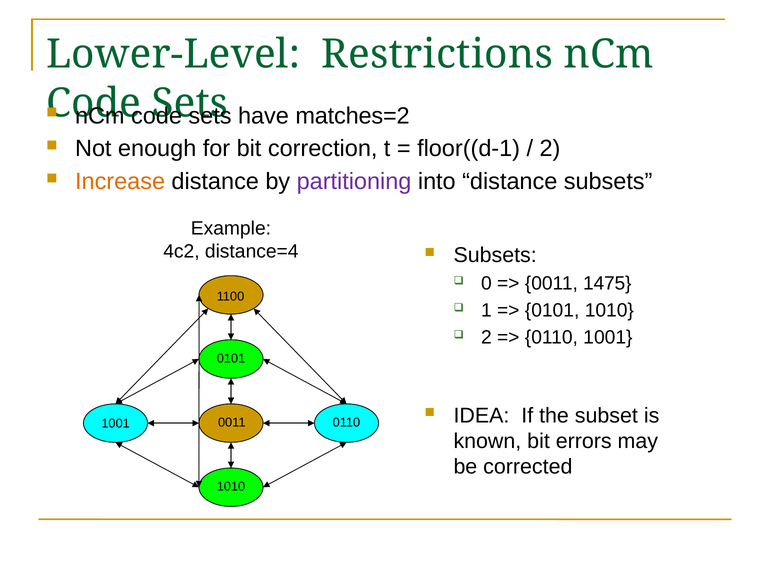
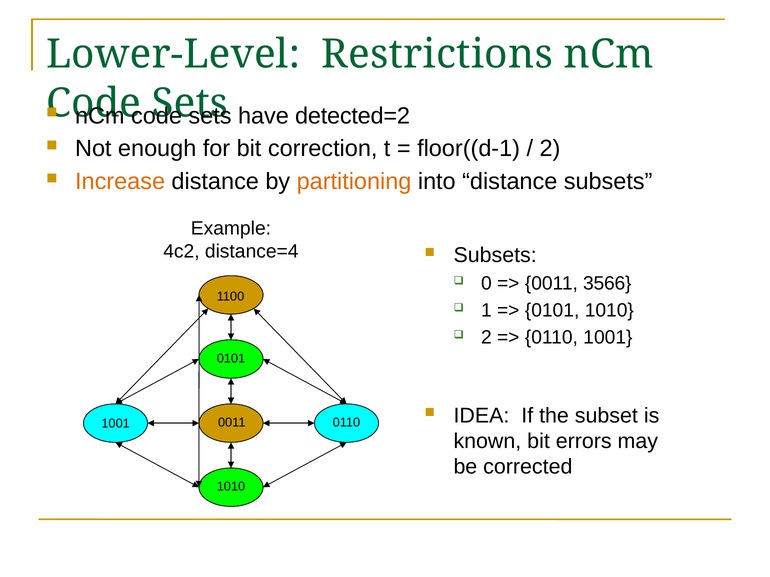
matches=2: matches=2 -> detected=2
partitioning colour: purple -> orange
1475: 1475 -> 3566
